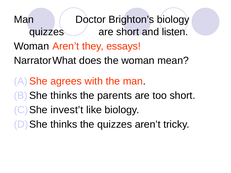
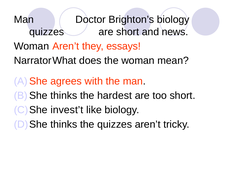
listen: listen -> news
parents: parents -> hardest
